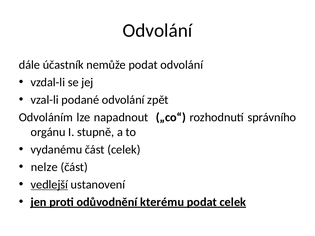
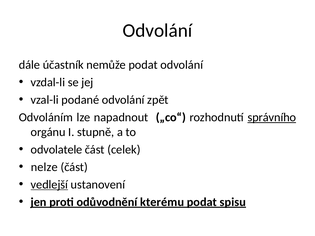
správního underline: none -> present
vydanému: vydanému -> odvolatele
podat celek: celek -> spisu
